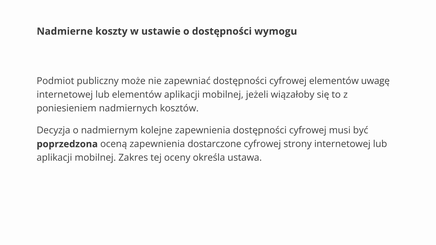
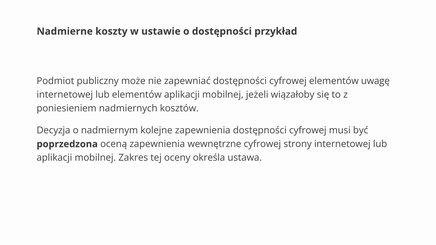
wymogu: wymogu -> przykład
dostarczone: dostarczone -> wewnętrzne
